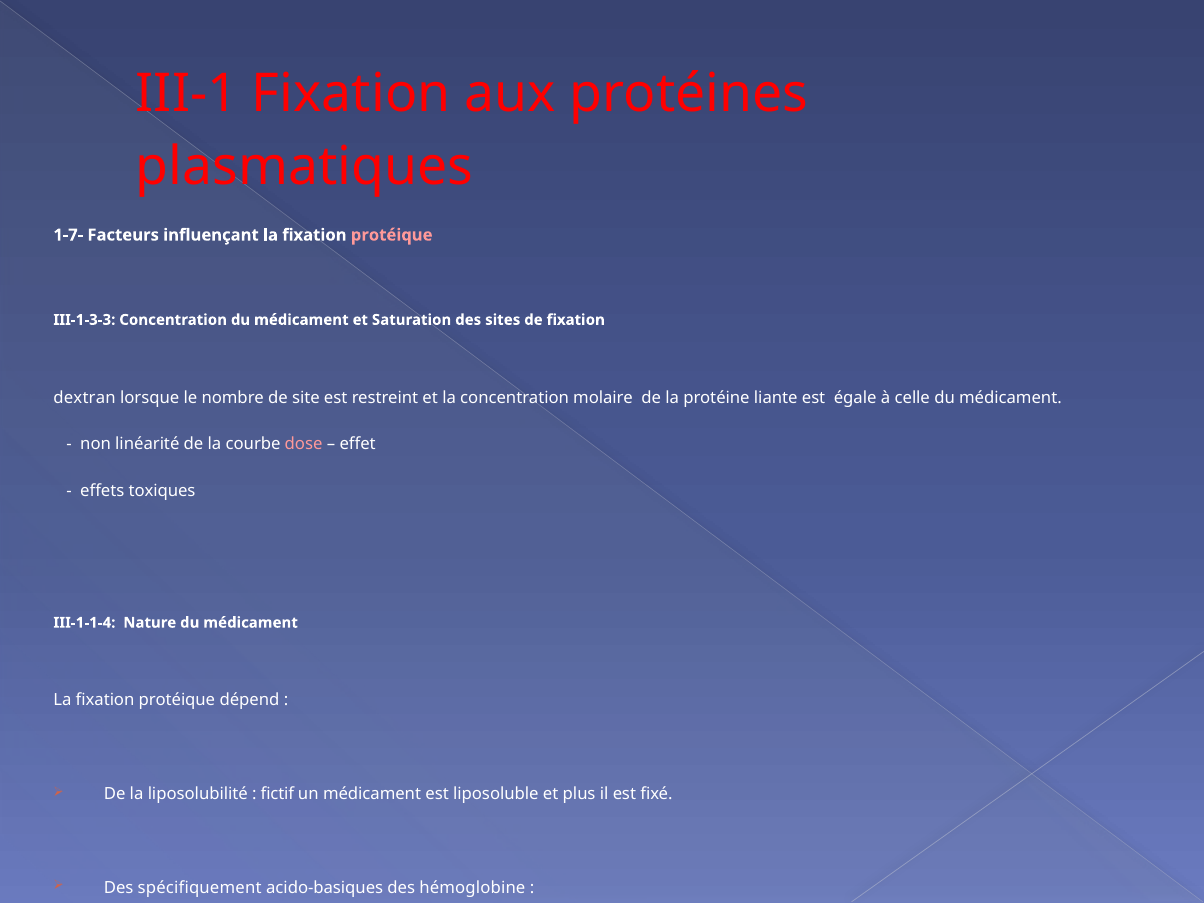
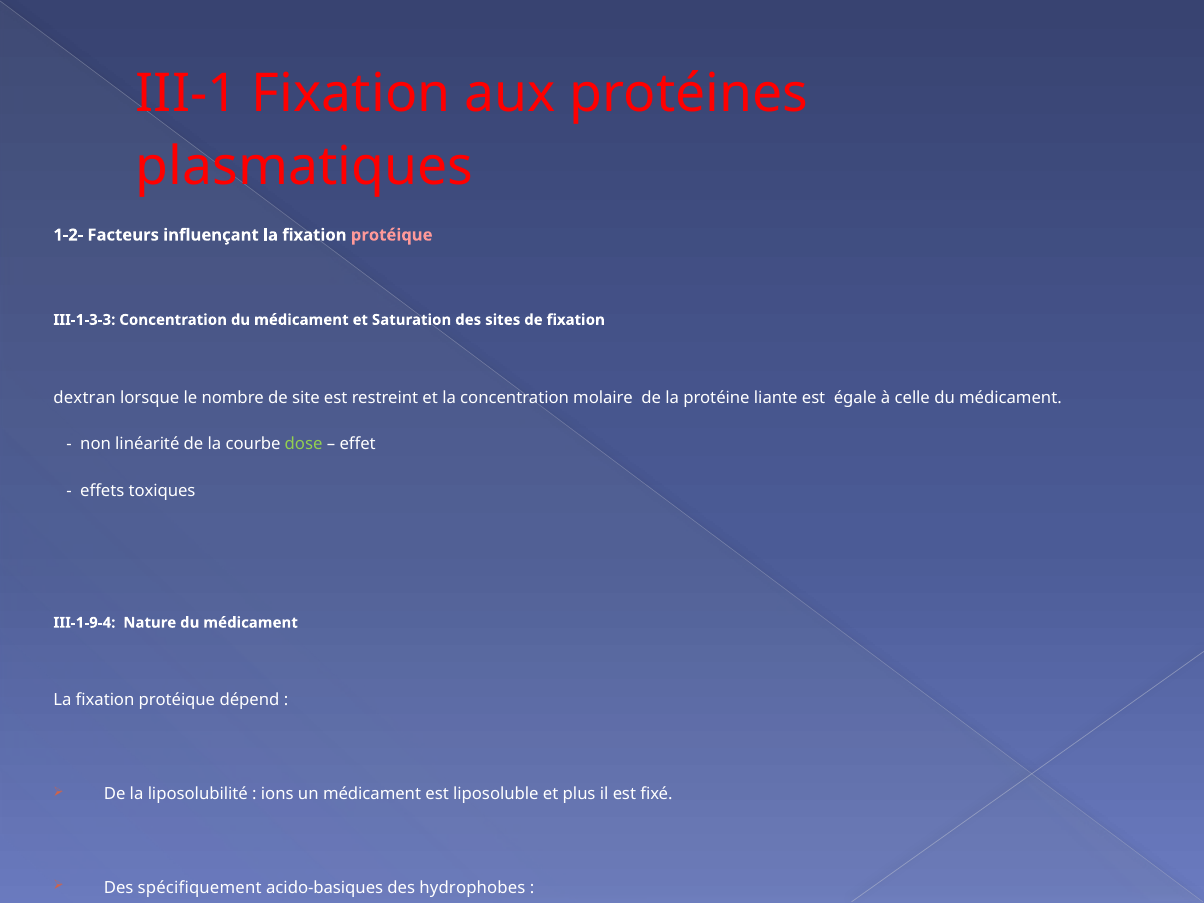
1-7-: 1-7- -> 1-2-
dose colour: pink -> light green
III-1-1-4: III-1-1-4 -> III-1-9-4
fictif: fictif -> ions
hémoglobine: hémoglobine -> hydrophobes
